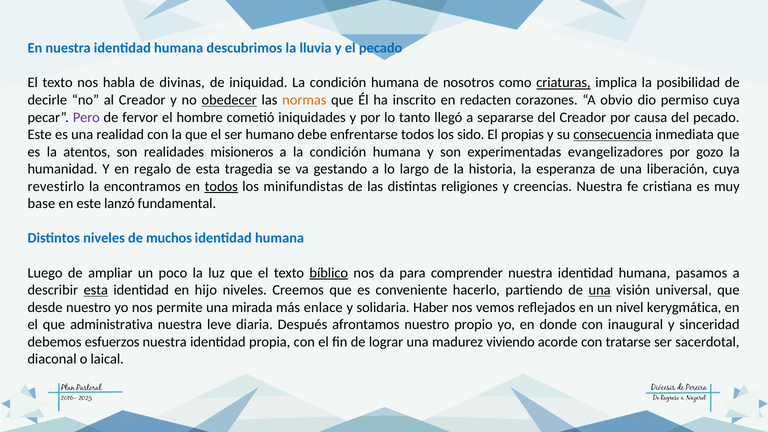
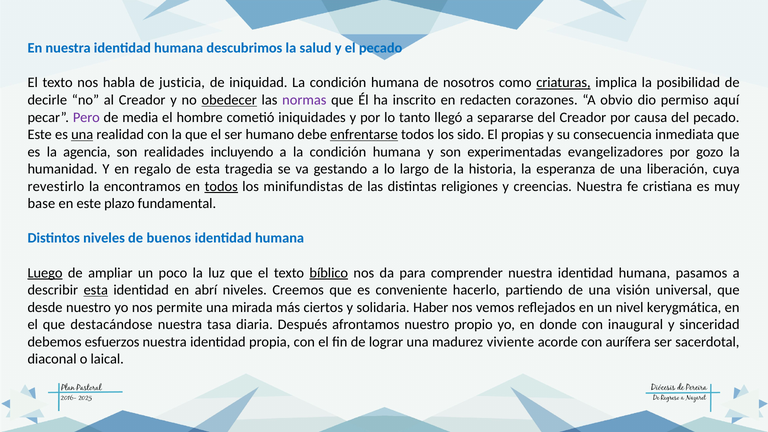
lluvia: lluvia -> salud
divinas: divinas -> justicia
normas colour: orange -> purple
permiso cuya: cuya -> aquí
fervor: fervor -> media
una at (82, 135) underline: none -> present
enfrentarse underline: none -> present
consecuencia underline: present -> none
atentos: atentos -> agencia
misioneros: misioneros -> incluyendo
lanzó: lanzó -> plazo
muchos: muchos -> buenos
Luego underline: none -> present
hijo: hijo -> abrí
una at (600, 290) underline: present -> none
enlace: enlace -> ciertos
administrativa: administrativa -> destacándose
leve: leve -> tasa
viviendo: viviendo -> viviente
tratarse: tratarse -> aurífera
